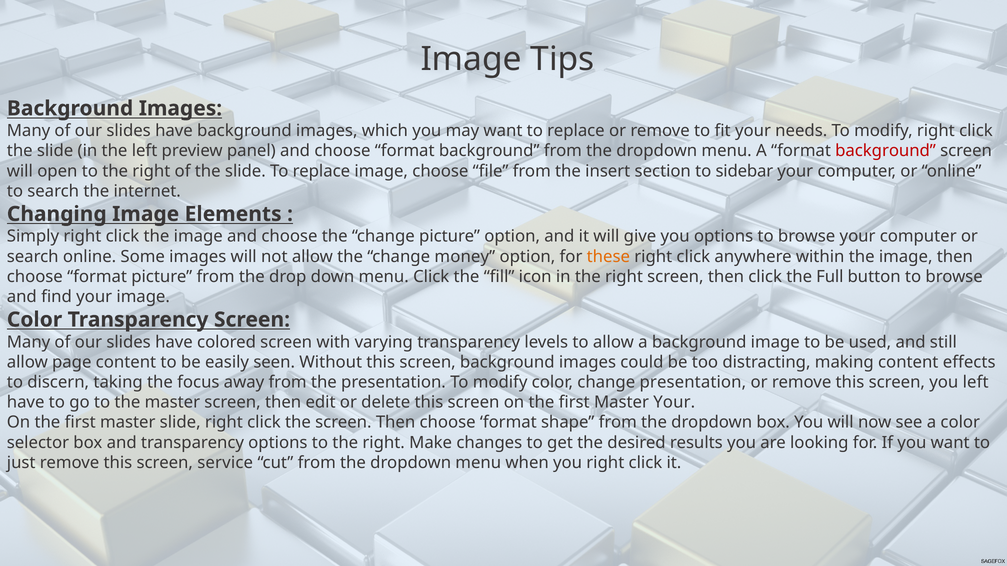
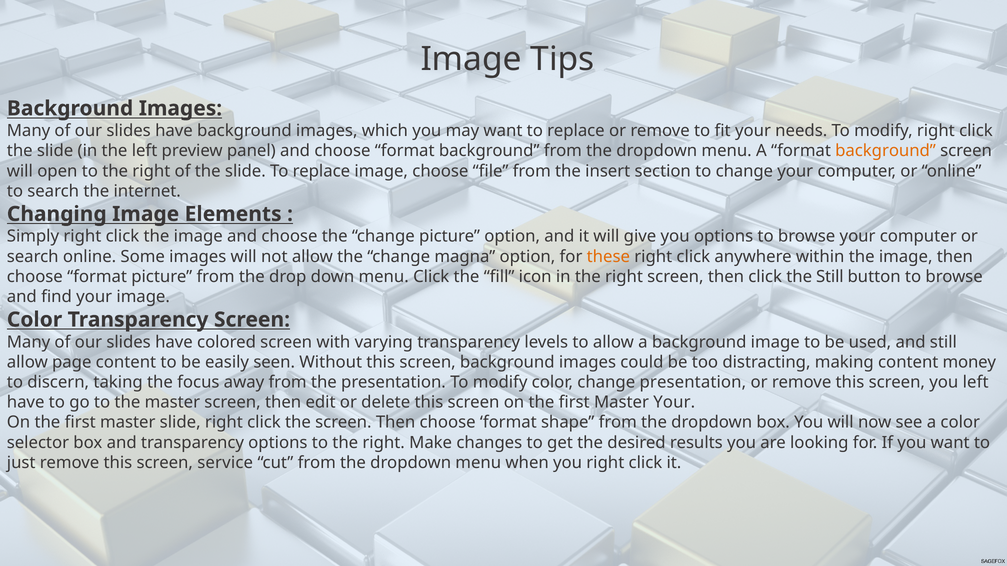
background at (886, 151) colour: red -> orange
to sidebar: sidebar -> change
money: money -> magna
the Full: Full -> Still
effects: effects -> money
